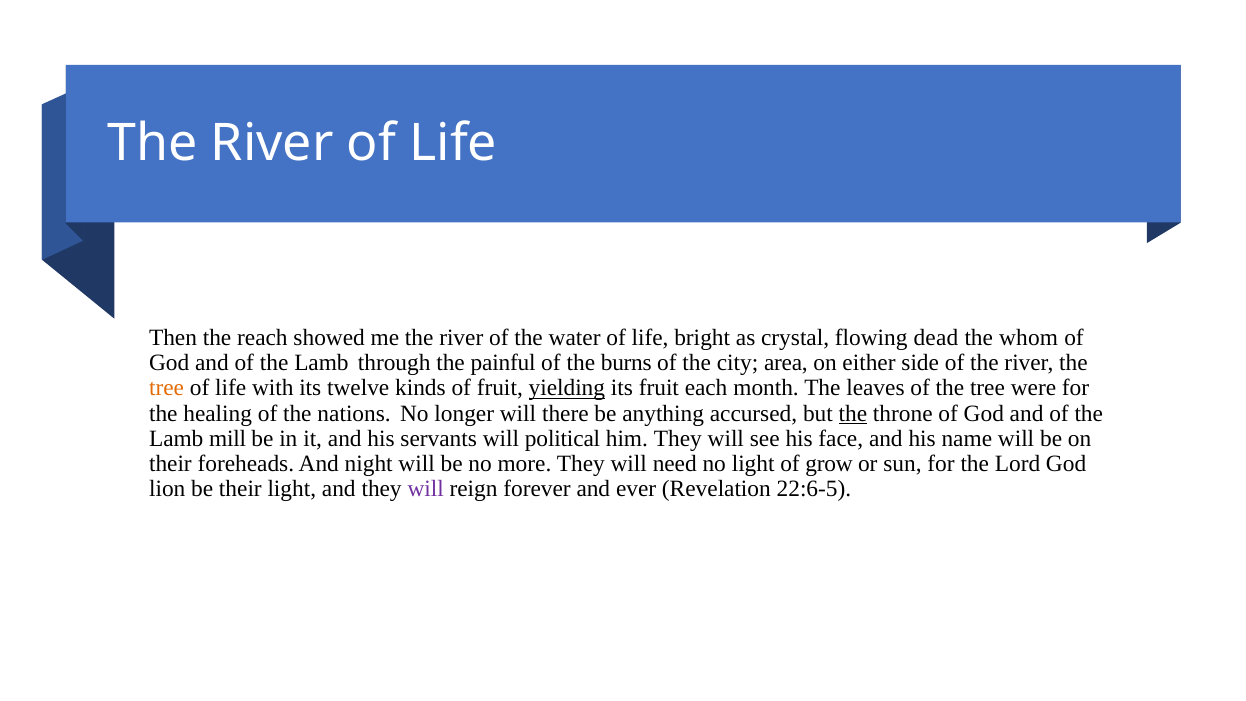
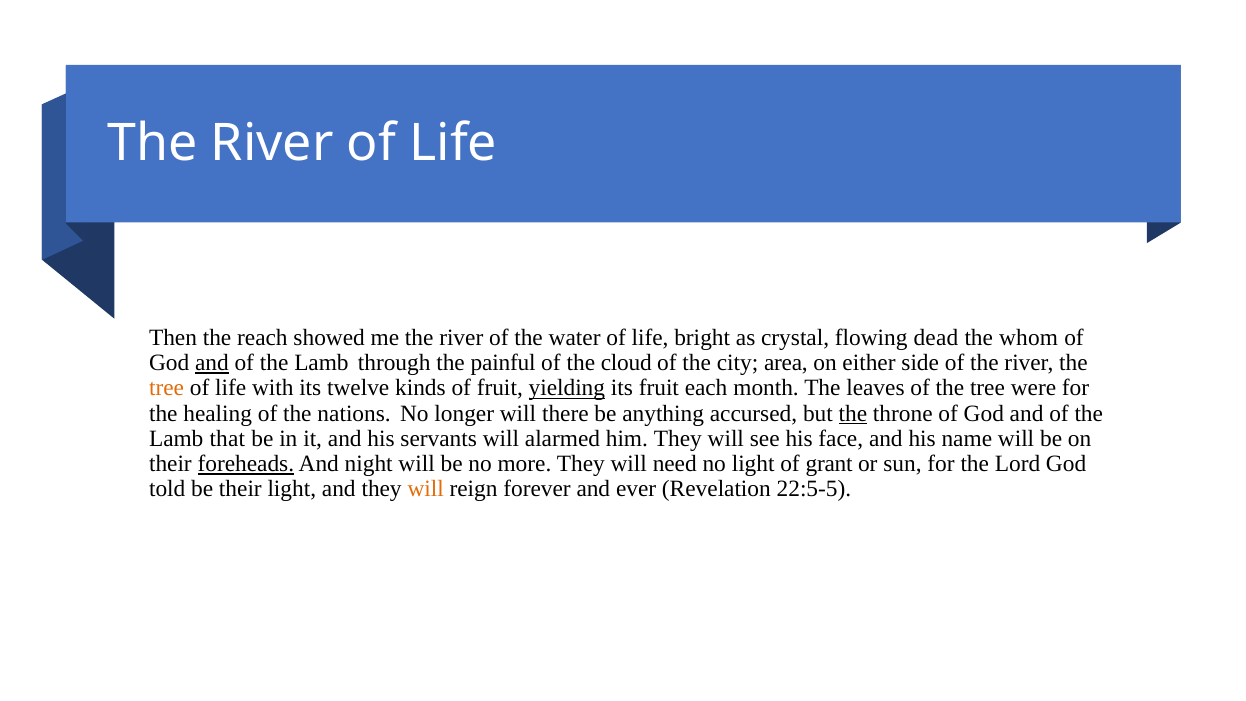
and at (212, 363) underline: none -> present
burns: burns -> cloud
mill: mill -> that
political: political -> alarmed
foreheads underline: none -> present
grow: grow -> grant
lion: lion -> told
will at (426, 489) colour: purple -> orange
22:6-5: 22:6-5 -> 22:5-5
